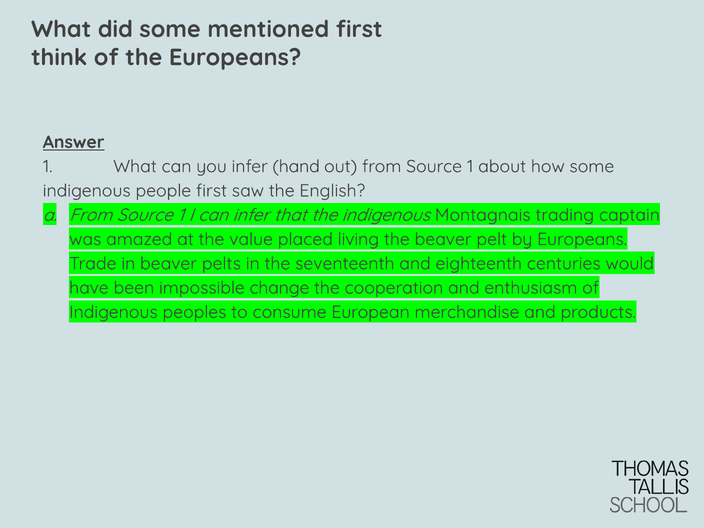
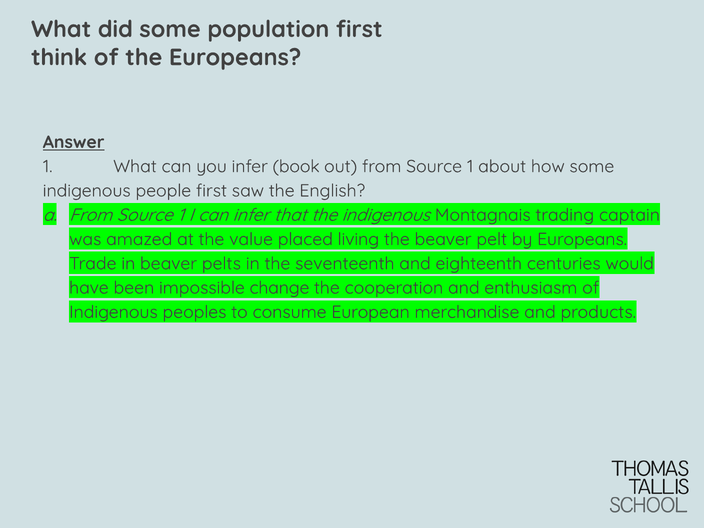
mentioned: mentioned -> population
hand: hand -> book
